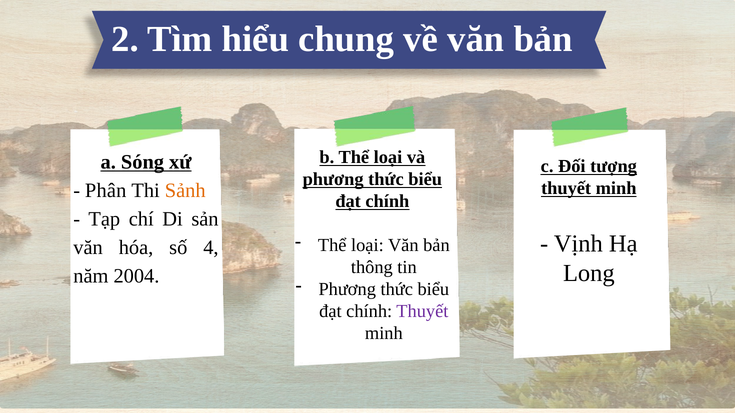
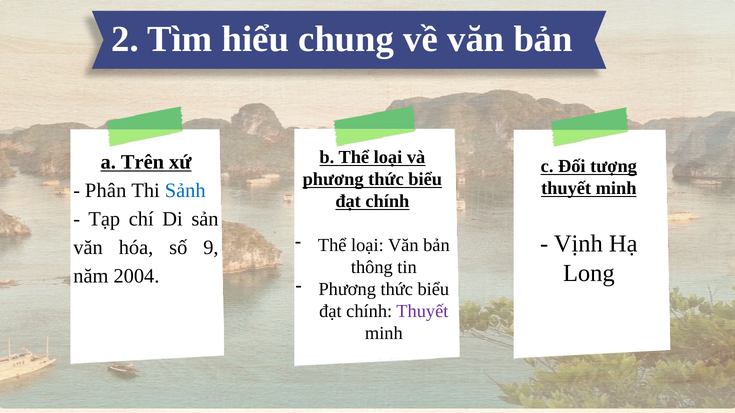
Sóng: Sóng -> Trên
Sảnh colour: orange -> blue
4: 4 -> 9
